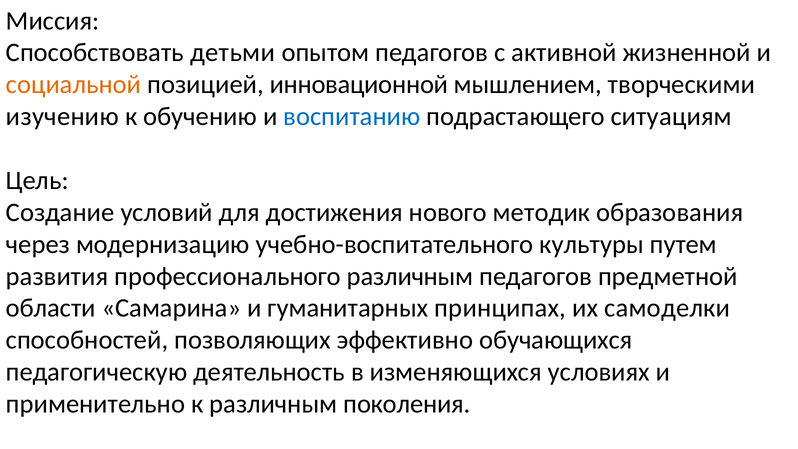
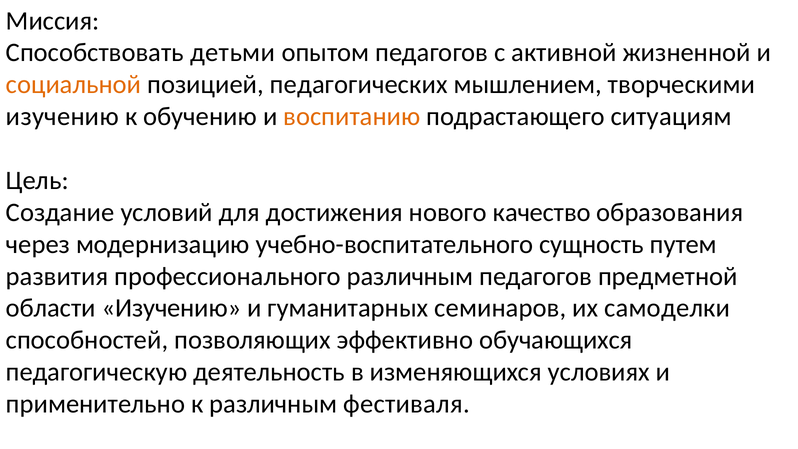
инновационной: инновационной -> педагогических
воспитанию colour: blue -> orange
методик: методик -> качество
культуры: культуры -> сущность
области Самарина: Самарина -> Изучению
принципах: принципах -> семинаров
поколения: поколения -> фестиваля
